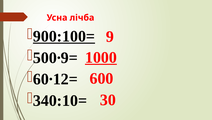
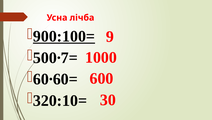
500∙9=: 500∙9= -> 500∙7=
1000 underline: present -> none
60∙12=: 60∙12= -> 60∙60=
340:10=: 340:10= -> 320:10=
